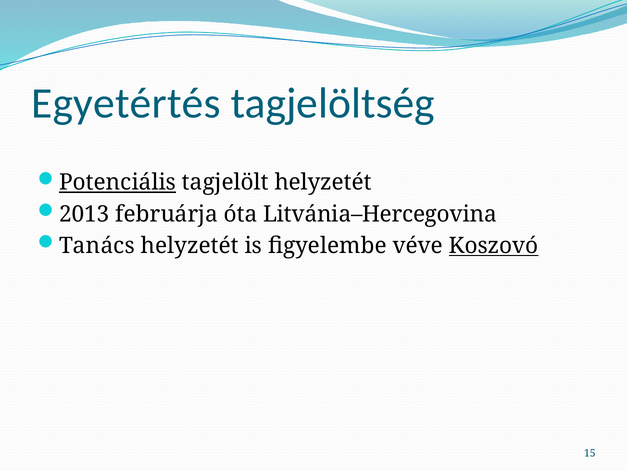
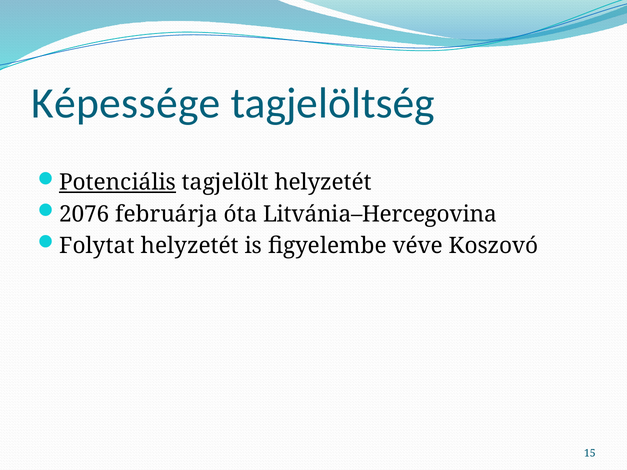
Egyetértés: Egyetértés -> Képessége
2013: 2013 -> 2076
Tanács: Tanács -> Folytat
Koszovó underline: present -> none
